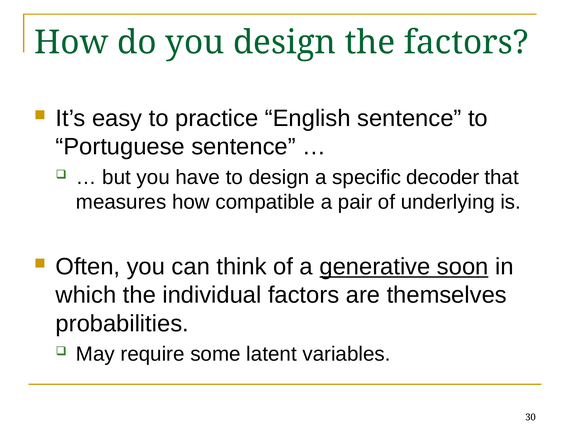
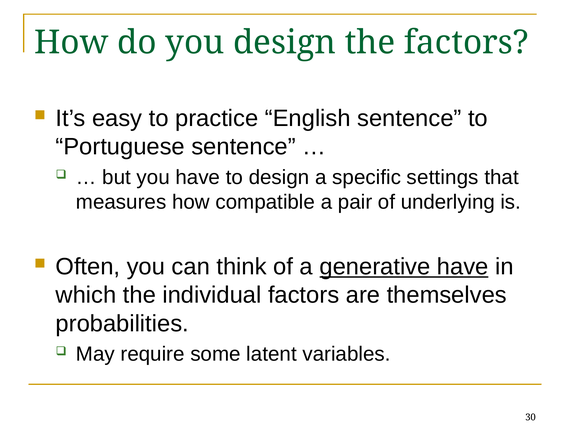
decoder: decoder -> settings
generative soon: soon -> have
